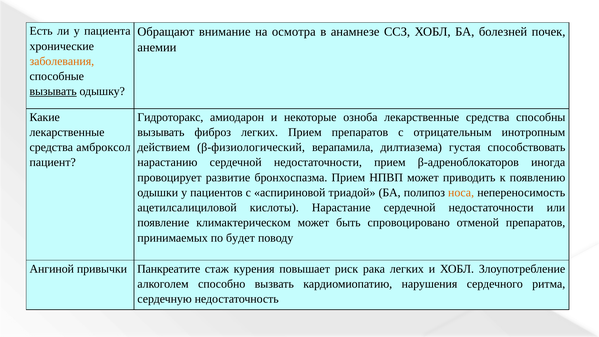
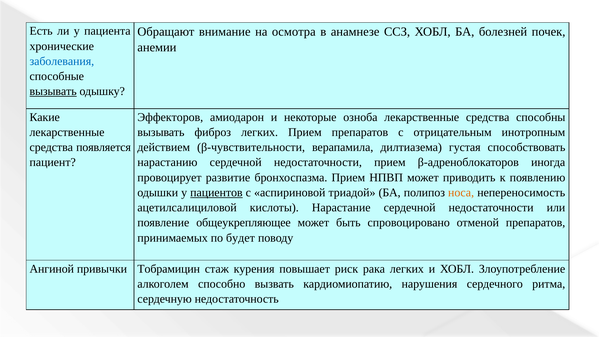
заболевания colour: orange -> blue
Гидроторакс: Гидроторакс -> Эффекторов
амброксол: амброксол -> появляется
β-физиологический: β-физиологический -> β-чувствительности
пациентов underline: none -> present
климактерическом: климактерическом -> общеукрепляющее
Панкреатите: Панкреатите -> Тобрамицин
